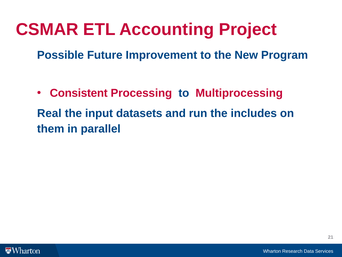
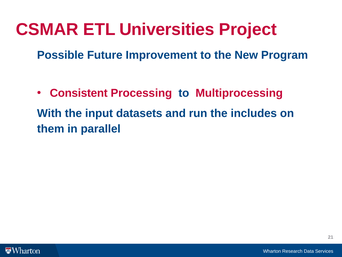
Accounting: Accounting -> Universities
Real: Real -> With
